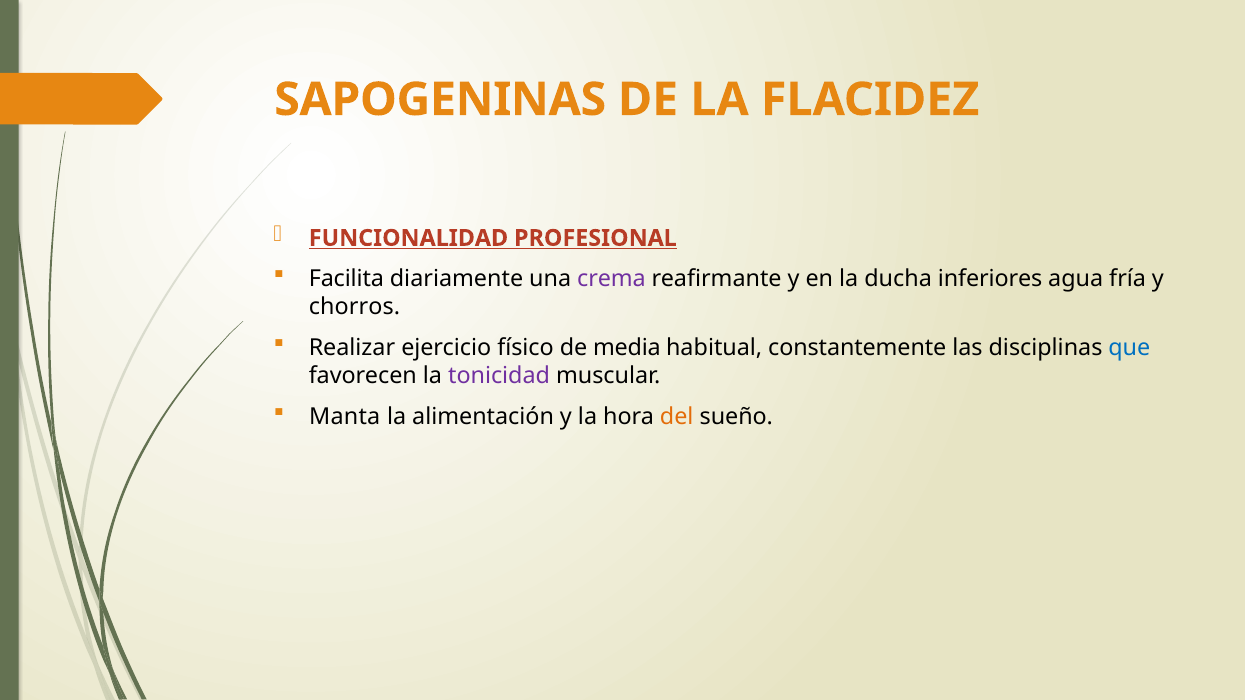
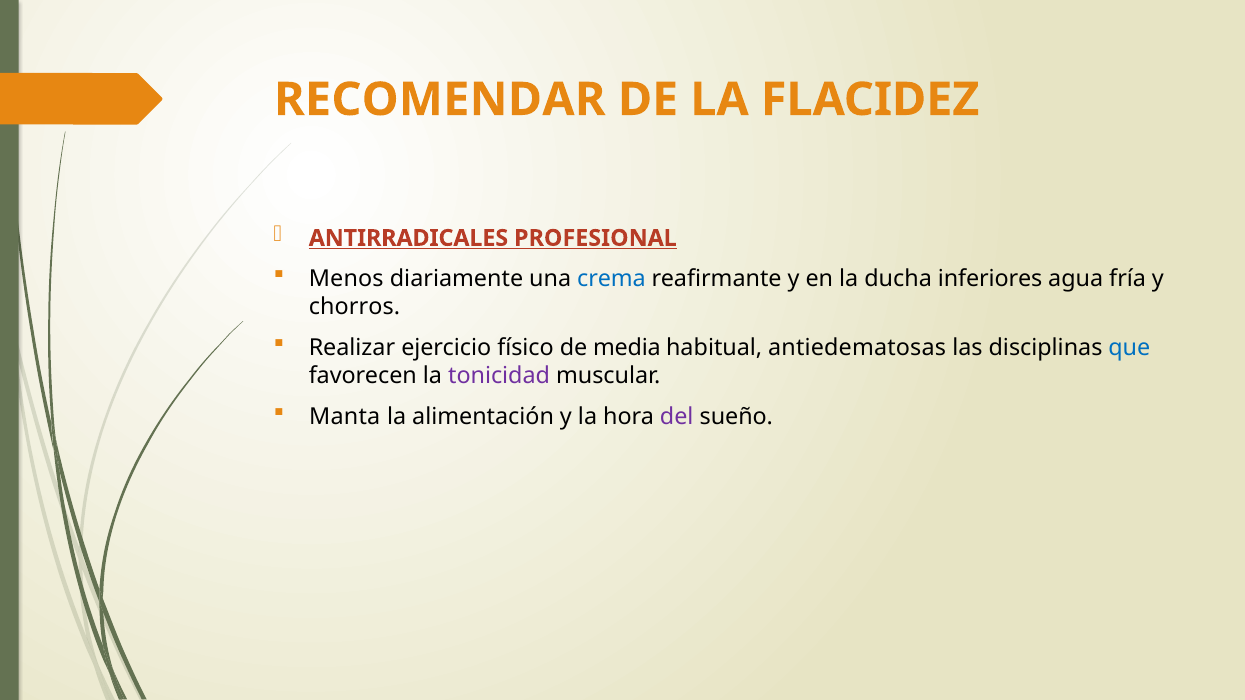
SAPOGENINAS: SAPOGENINAS -> RECOMENDAR
FUNCIONALIDAD: FUNCIONALIDAD -> ANTIRRADICALES
Facilita: Facilita -> Menos
crema colour: purple -> blue
constantemente: constantemente -> antiedematosas
del colour: orange -> purple
